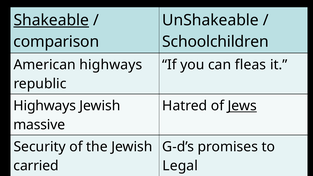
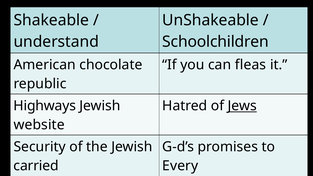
Shakeable underline: present -> none
comparison: comparison -> understand
American highways: highways -> chocolate
massive: massive -> website
Legal: Legal -> Every
